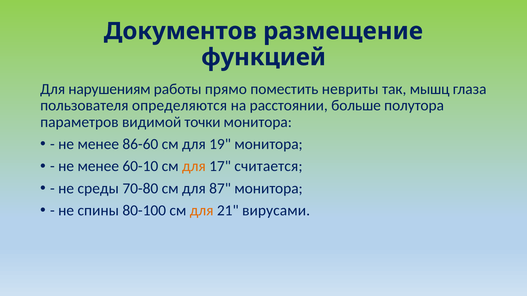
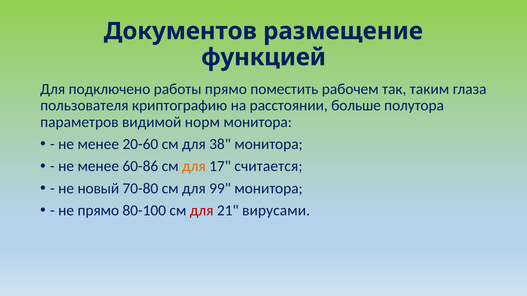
нарушениям: нарушениям -> подключено
невриты: невриты -> рабочем
мышц: мышц -> таким
определяются: определяются -> криптографию
точки: точки -> норм
86-60: 86-60 -> 20-60
19: 19 -> 38
60-10: 60-10 -> 60-86
среды: среды -> новый
87: 87 -> 99
не спины: спины -> прямо
для at (202, 211) colour: orange -> red
